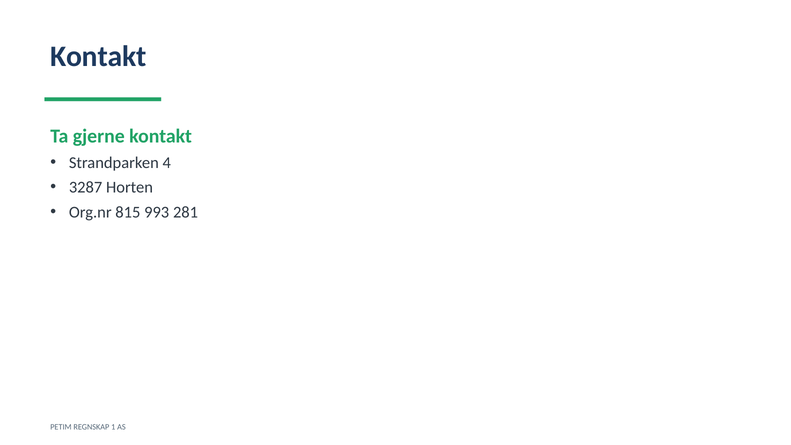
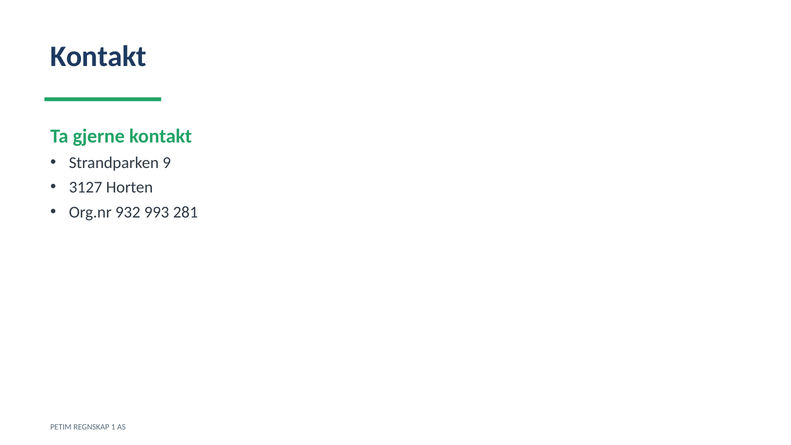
4: 4 -> 9
3287: 3287 -> 3127
815: 815 -> 932
